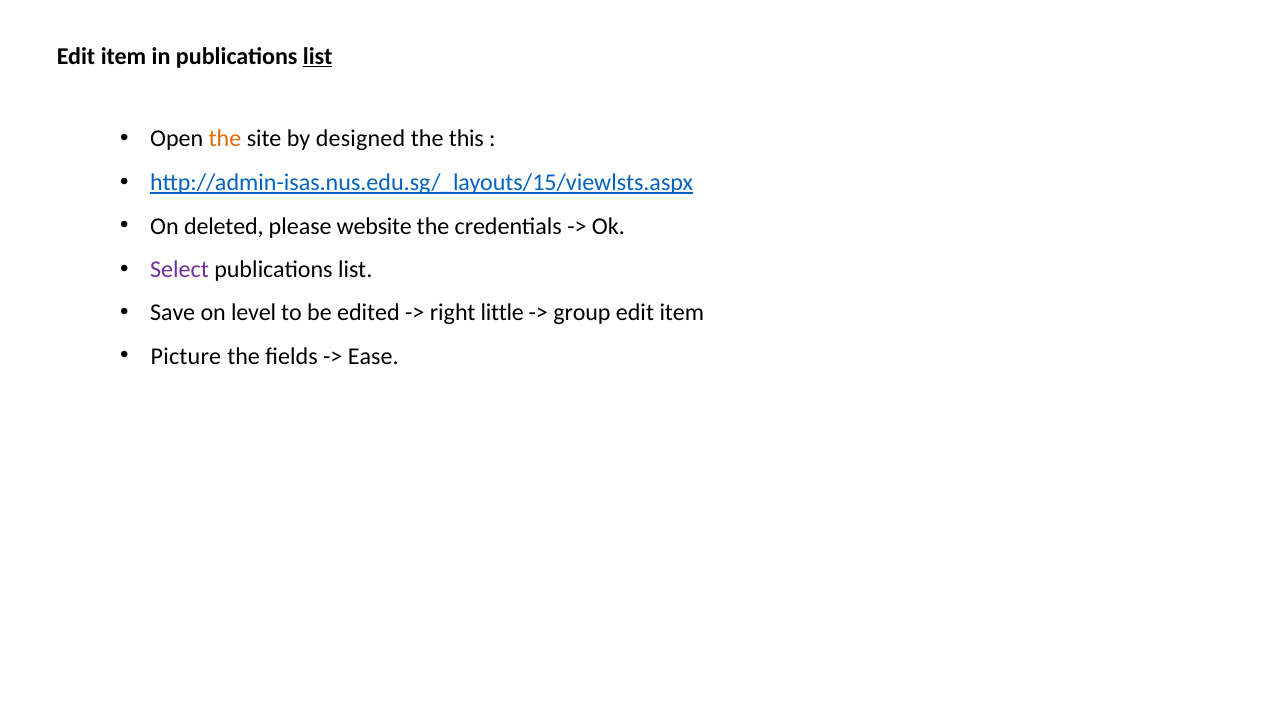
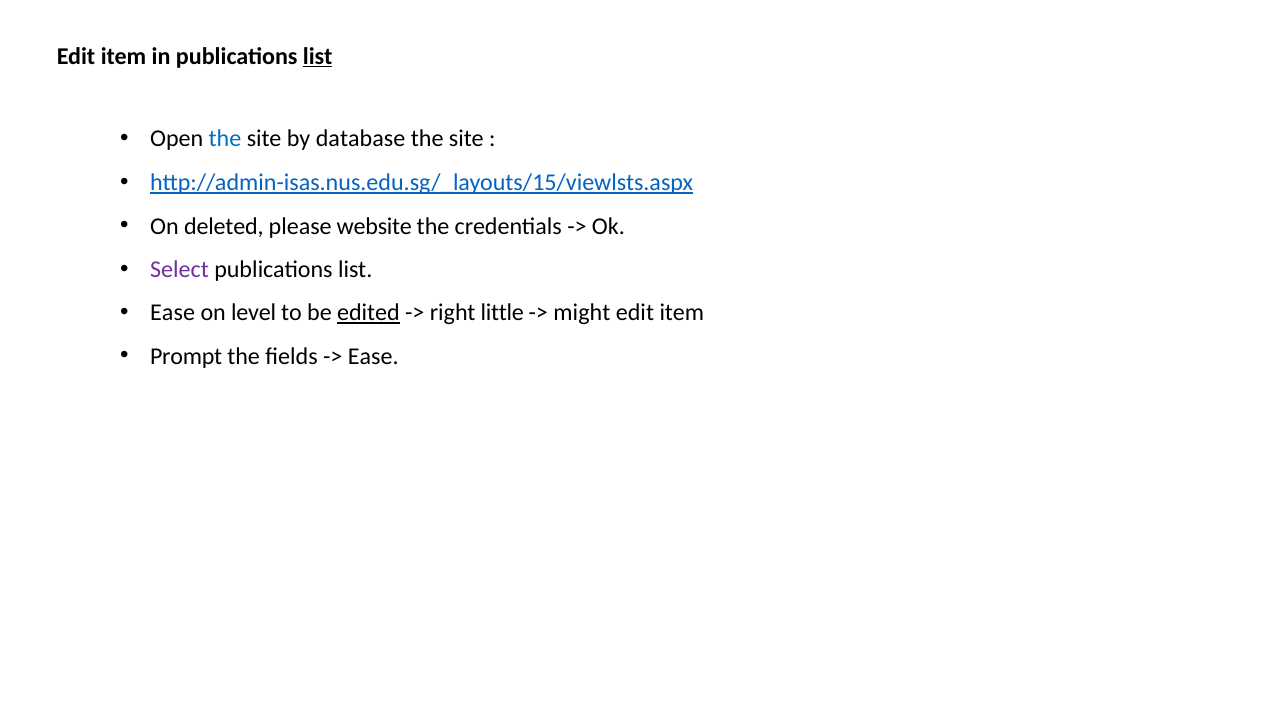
the at (225, 139) colour: orange -> blue
designed: designed -> database
this at (466, 139): this -> site
Save at (173, 313): Save -> Ease
edited underline: none -> present
group: group -> might
Picture: Picture -> Prompt
